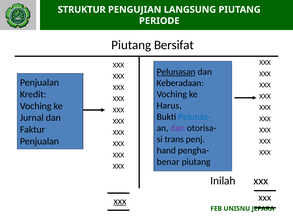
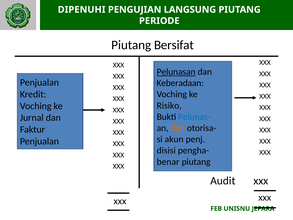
STRUKTUR: STRUKTUR -> DIPENUHI
Harus: Harus -> Risiko
dan at (178, 128) colour: purple -> orange
trans: trans -> akun
hand: hand -> disisi
Inilah: Inilah -> Audit
xxx at (120, 201) underline: present -> none
